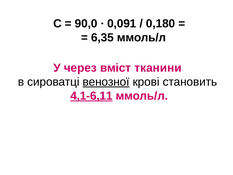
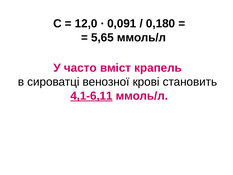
90,0: 90,0 -> 12,0
6,35: 6,35 -> 5,65
через: через -> часто
тканини: тканини -> крапель
венозної underline: present -> none
